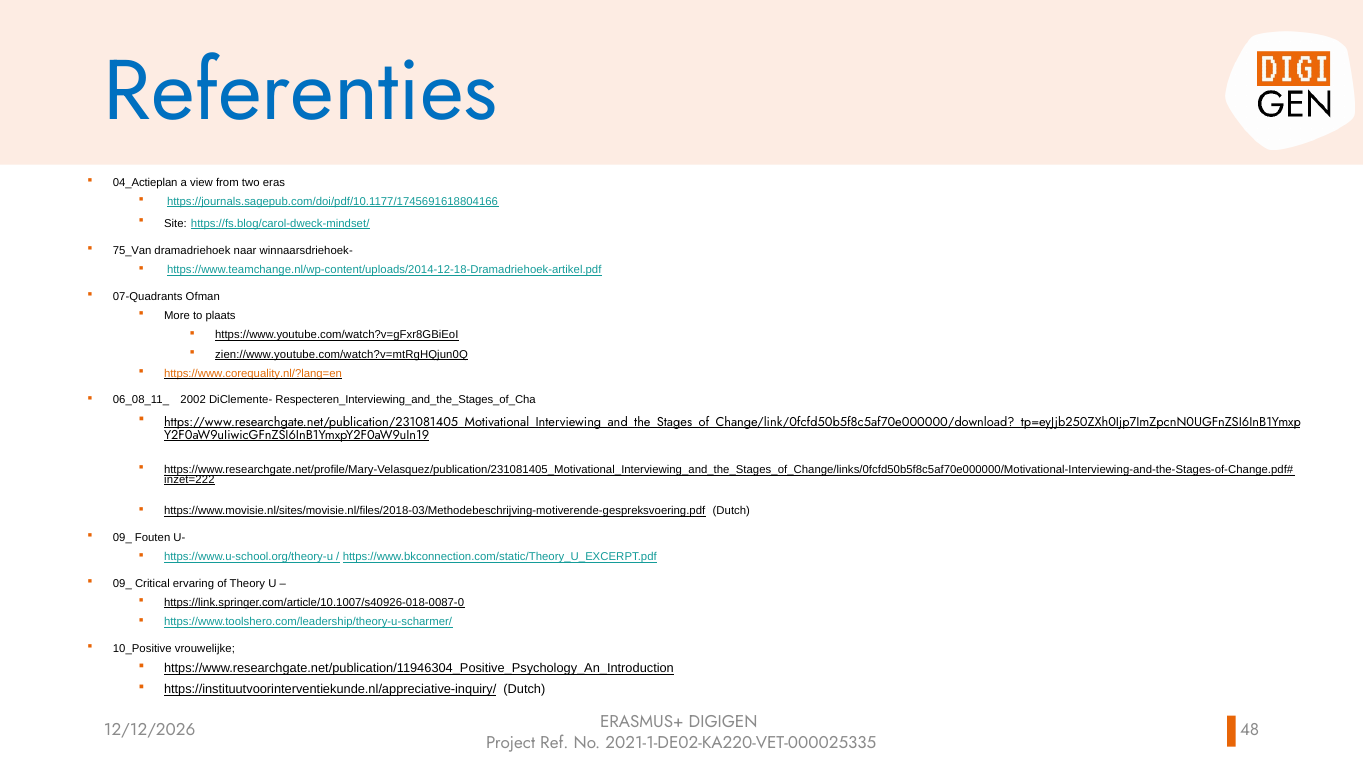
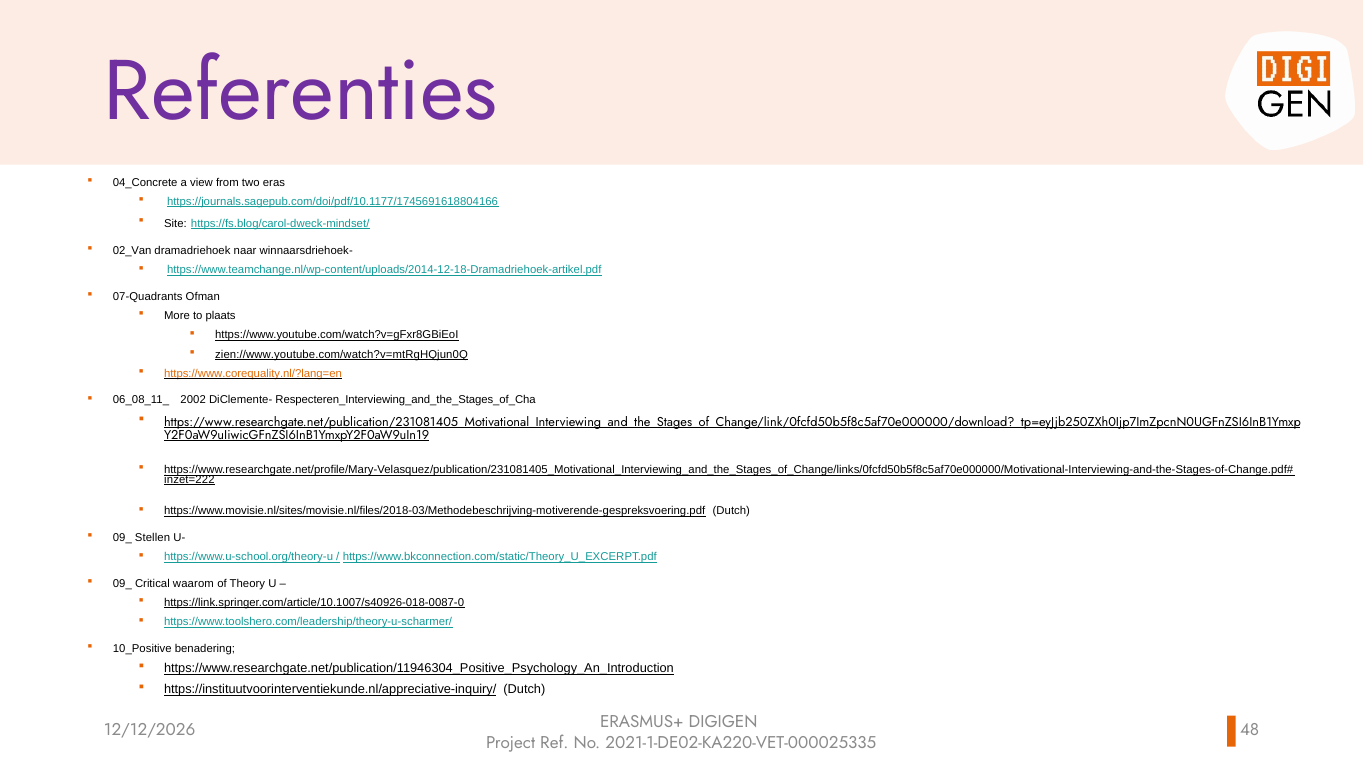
Referenties colour: blue -> purple
04_Actieplan: 04_Actieplan -> 04_Concrete
75_Van: 75_Van -> 02_Van
Fouten: Fouten -> Stellen
ervaring: ervaring -> waarom
vrouwelijke: vrouwelijke -> benadering
